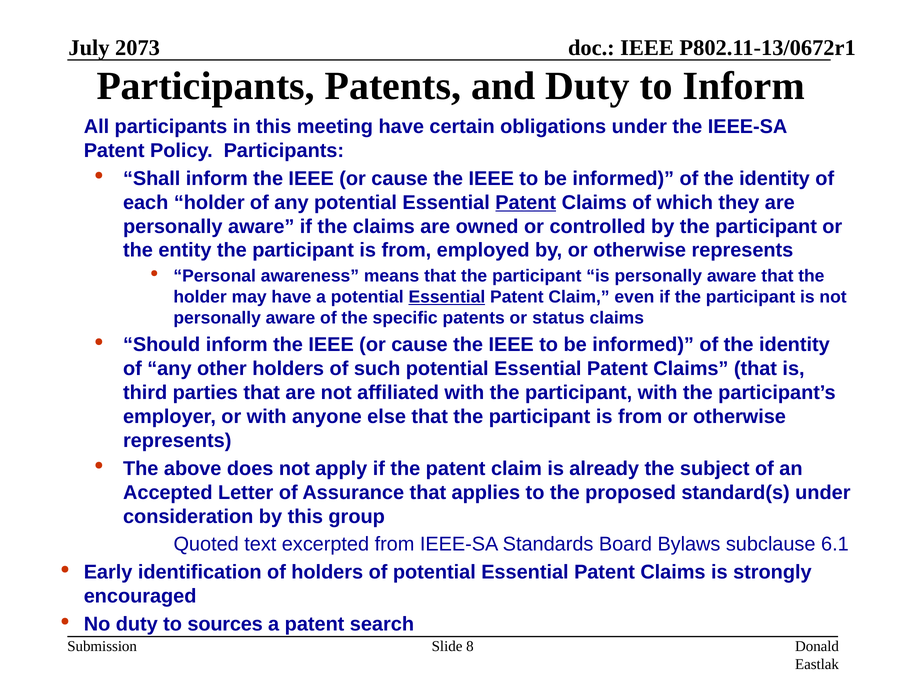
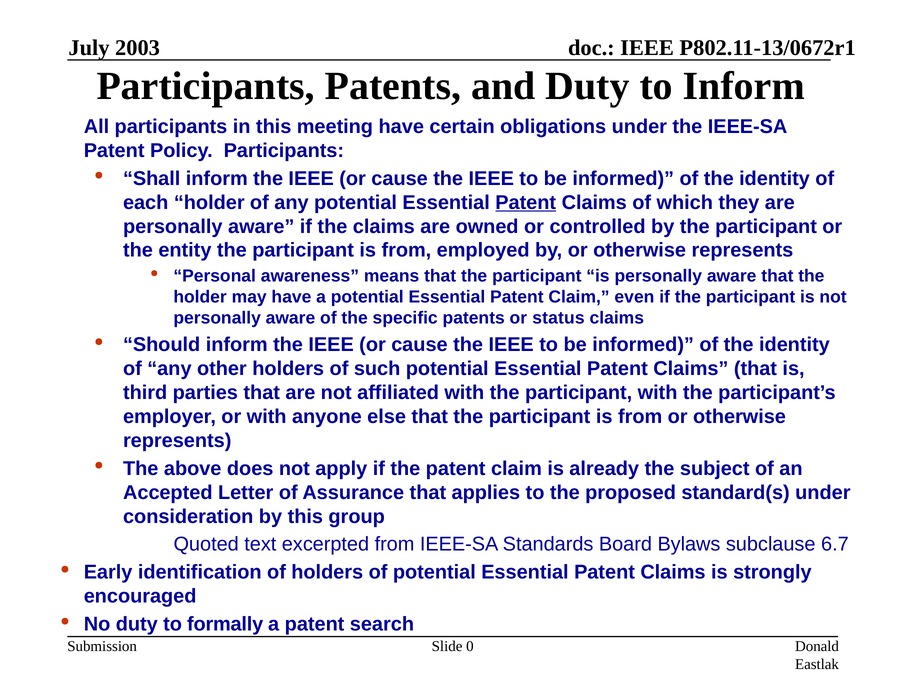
2073: 2073 -> 2003
Essential at (447, 297) underline: present -> none
6.1: 6.1 -> 6.7
sources: sources -> formally
8: 8 -> 0
